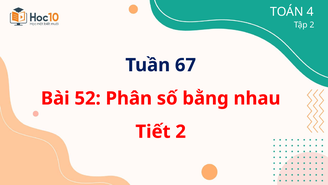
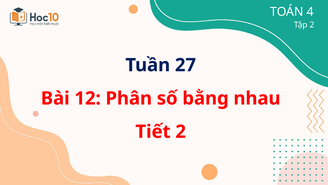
67: 67 -> 27
52: 52 -> 12
